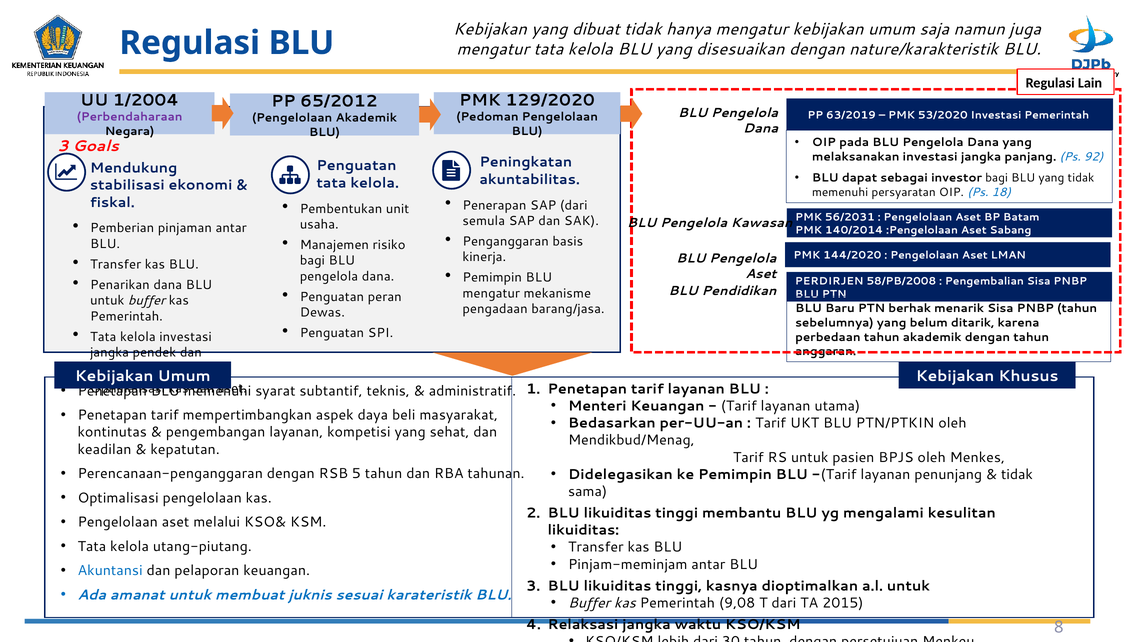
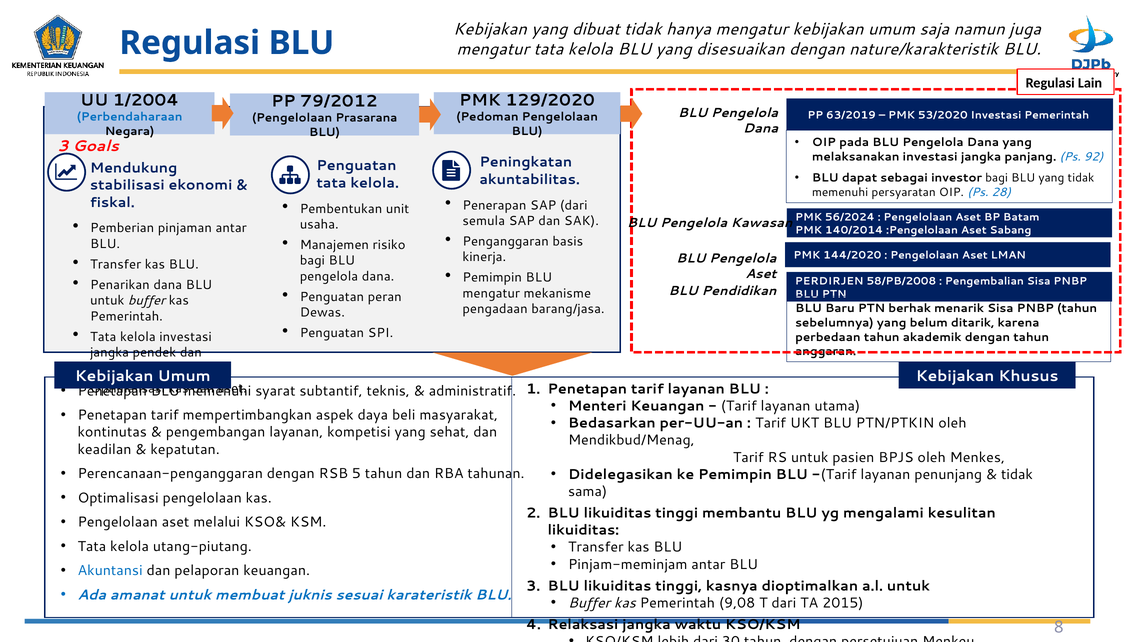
65/2012: 65/2012 -> 79/2012
Perbendaharaan colour: purple -> blue
Pengelolaan Akademik: Akademik -> Prasarana
18: 18 -> 28
56/2031: 56/2031 -> 56/2024
